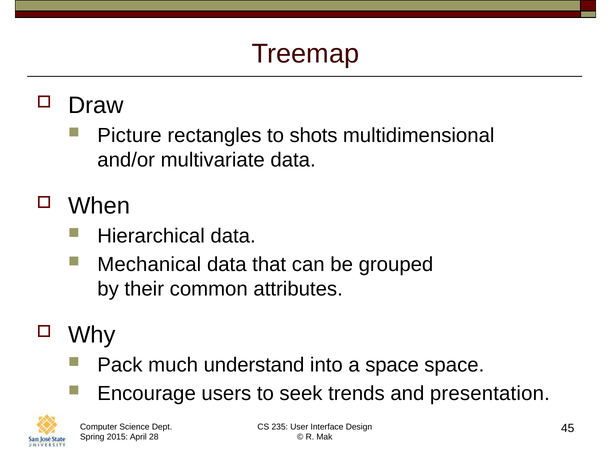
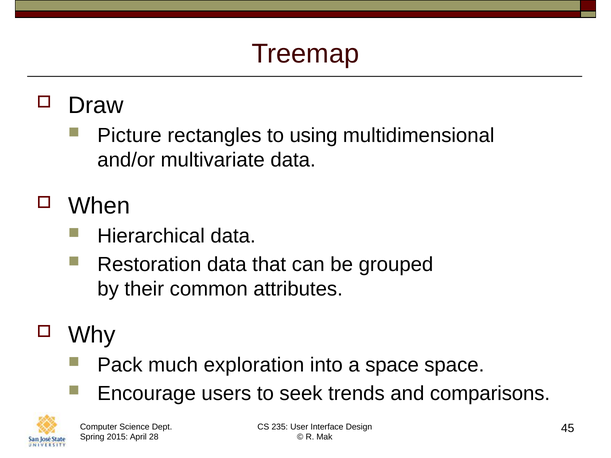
shots: shots -> using
Mechanical: Mechanical -> Restoration
understand: understand -> exploration
presentation: presentation -> comparisons
